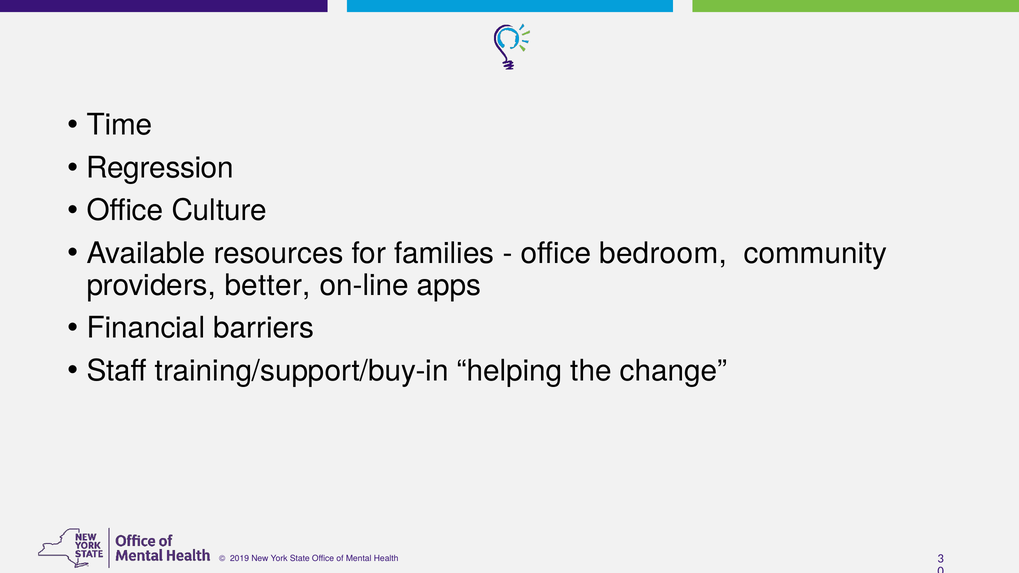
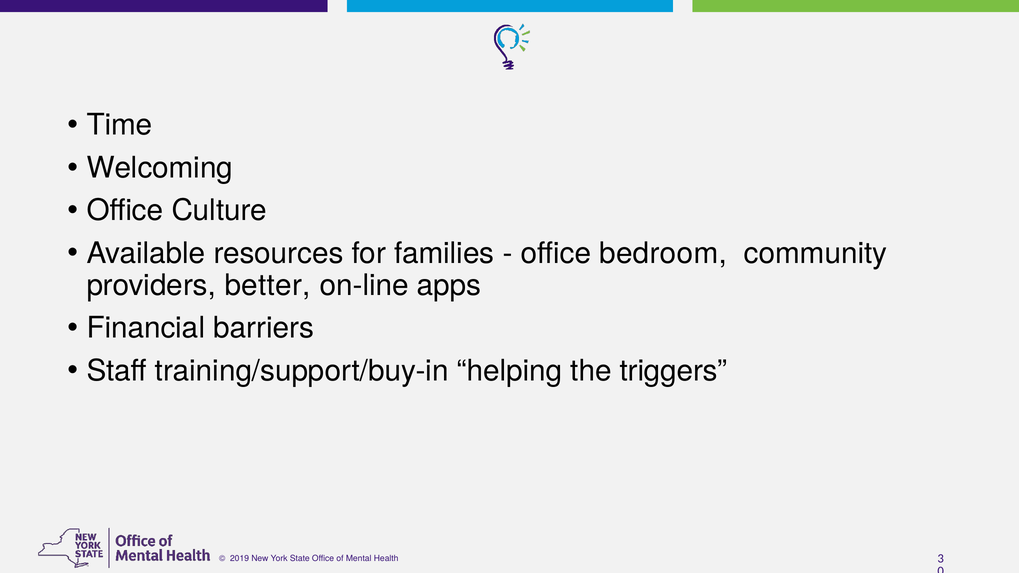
Regression: Regression -> Welcoming
change: change -> triggers
